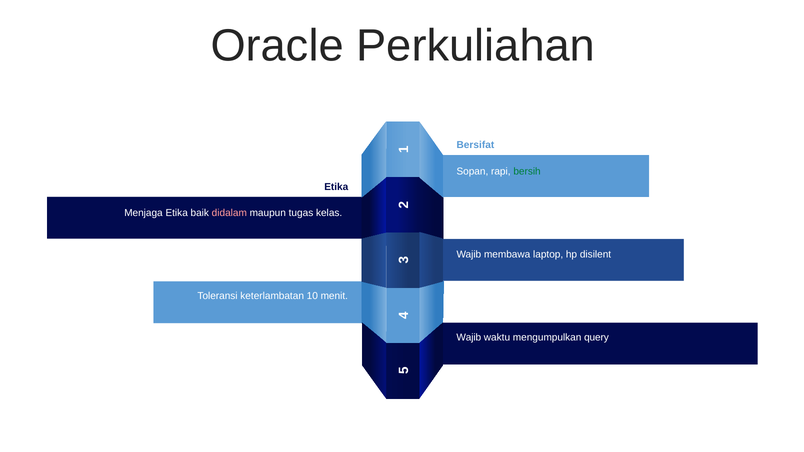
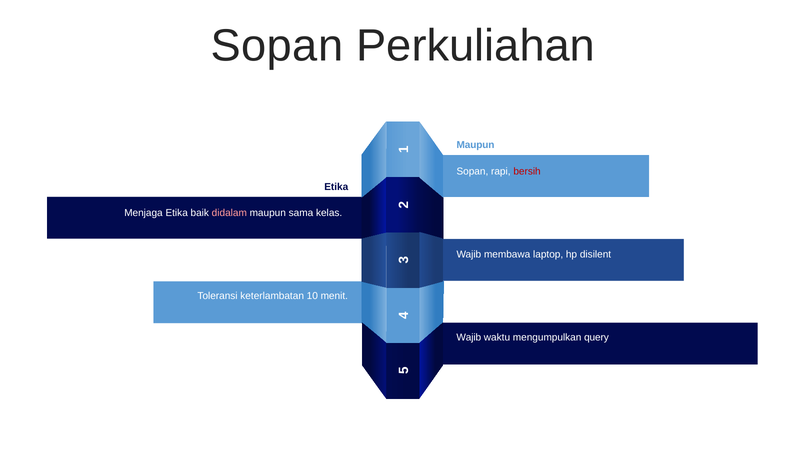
Oracle at (277, 46): Oracle -> Sopan
1 Bersifat: Bersifat -> Maupun
bersih colour: green -> red
tugas: tugas -> sama
